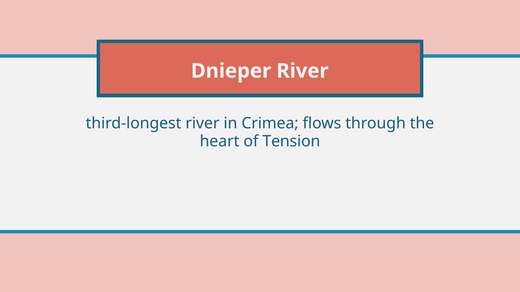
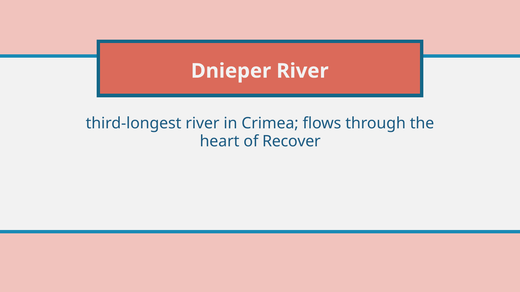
Tension: Tension -> Recover
